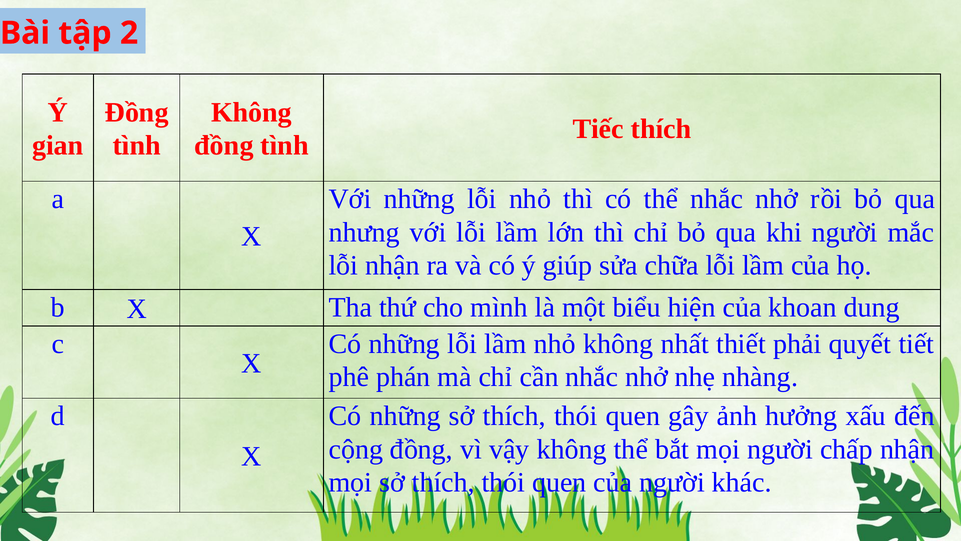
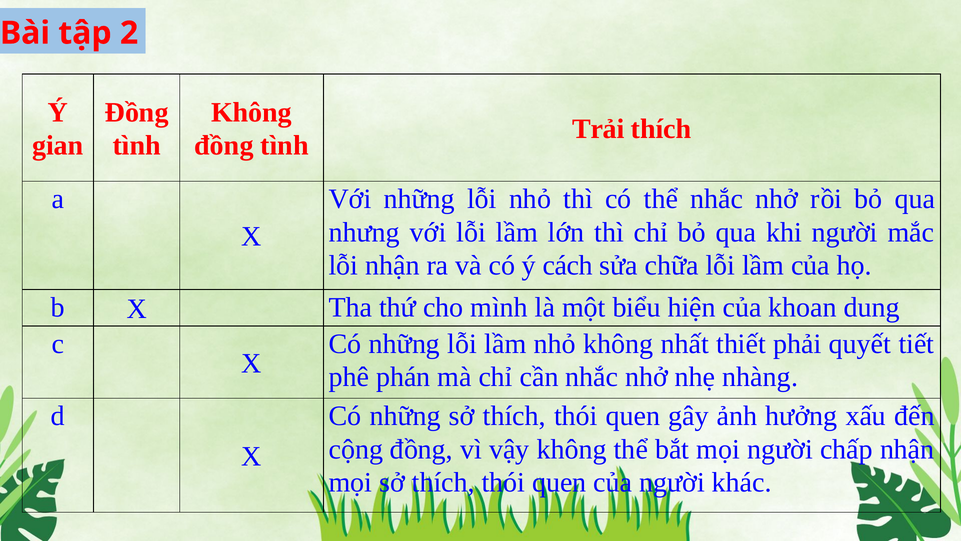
Tiếc: Tiếc -> Trải
giúp: giúp -> cách
